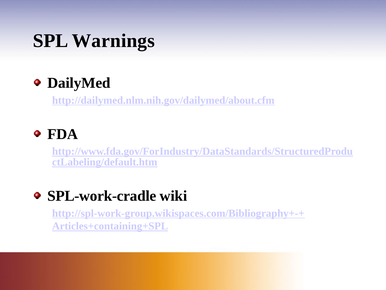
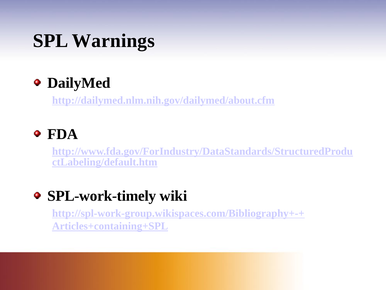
SPL-work-cradle: SPL-work-cradle -> SPL-work-timely
